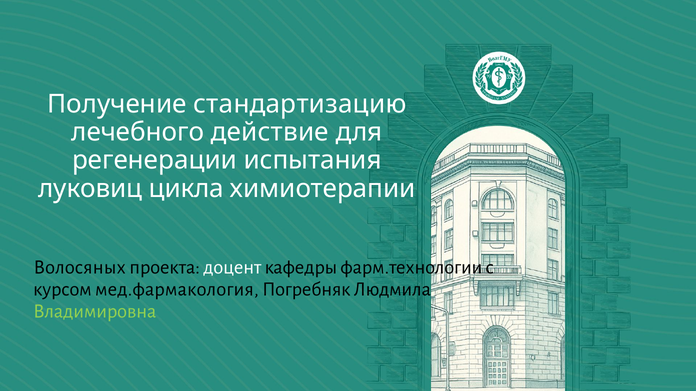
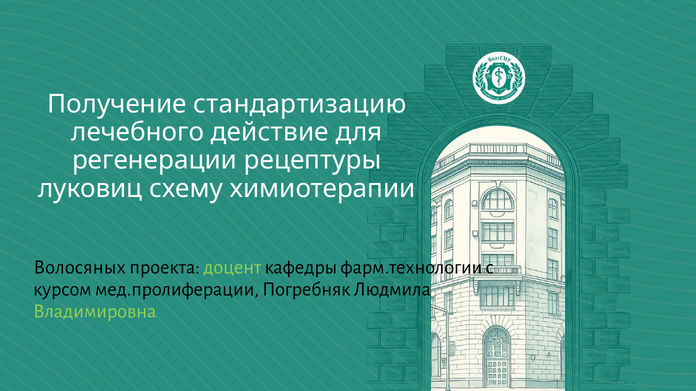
испытания: испытания -> рецептуры
цикла: цикла -> схему
доцент colour: white -> light green
мед.фармакология: мед.фармакология -> мед.пролиферации
